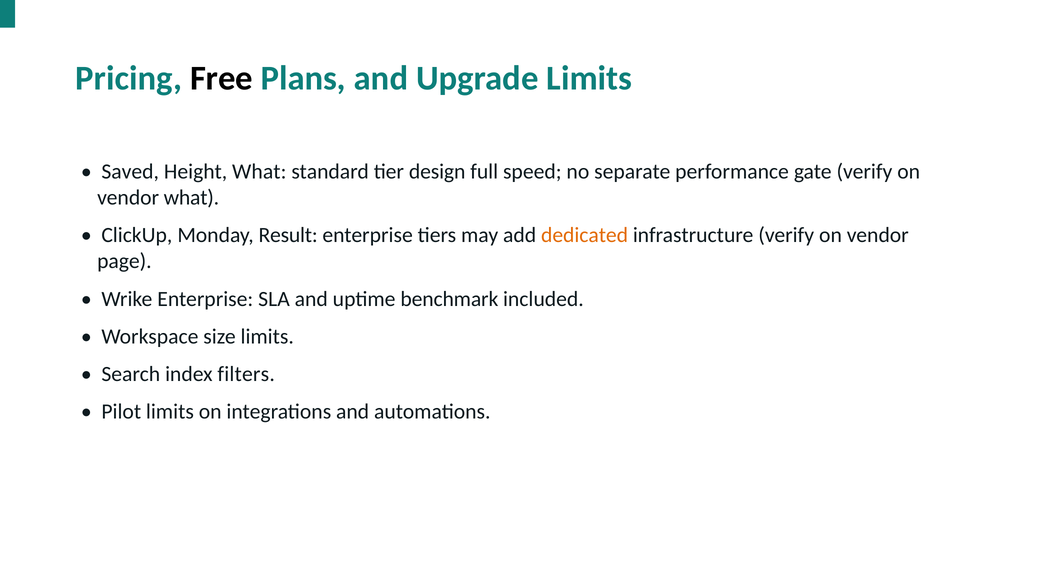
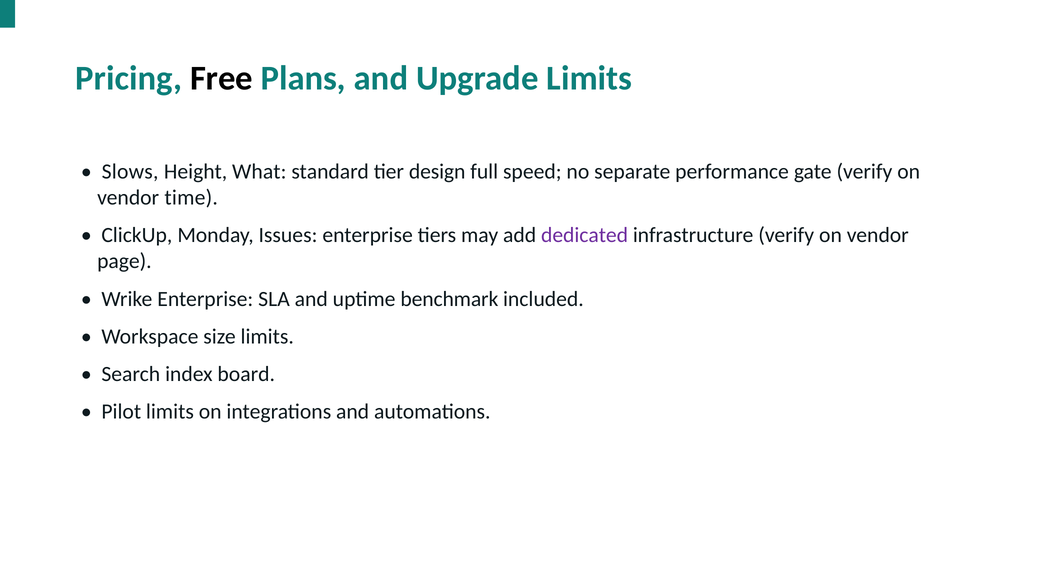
Saved: Saved -> Slows
vendor what: what -> time
Result: Result -> Issues
dedicated colour: orange -> purple
filters: filters -> board
